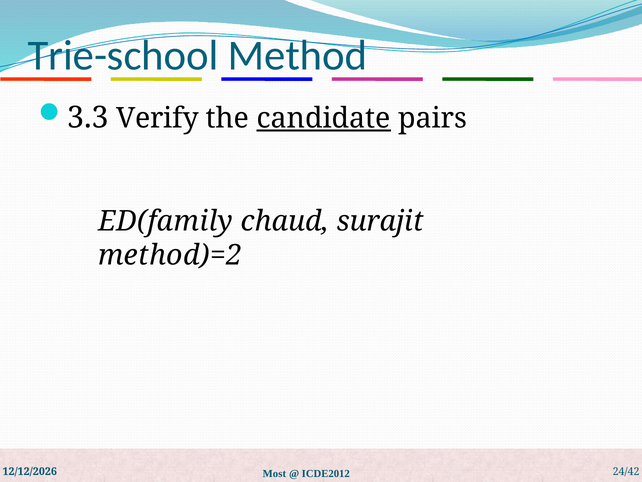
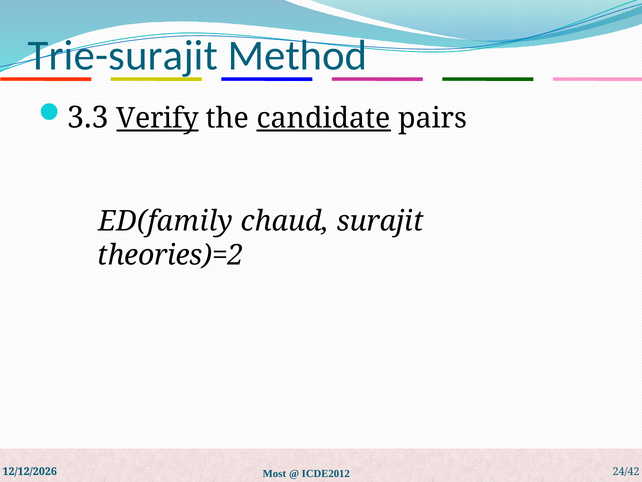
Trie-school: Trie-school -> Trie-surajit
Verify underline: none -> present
method)=2: method)=2 -> theories)=2
